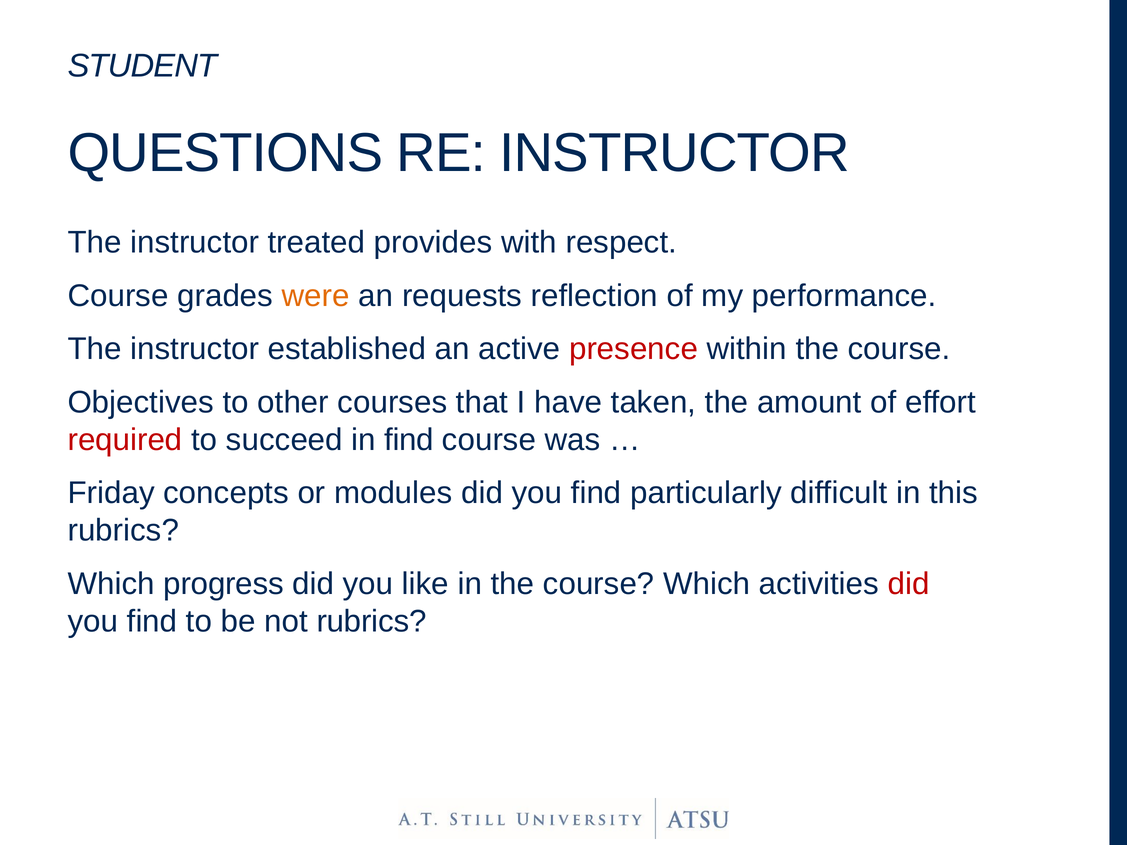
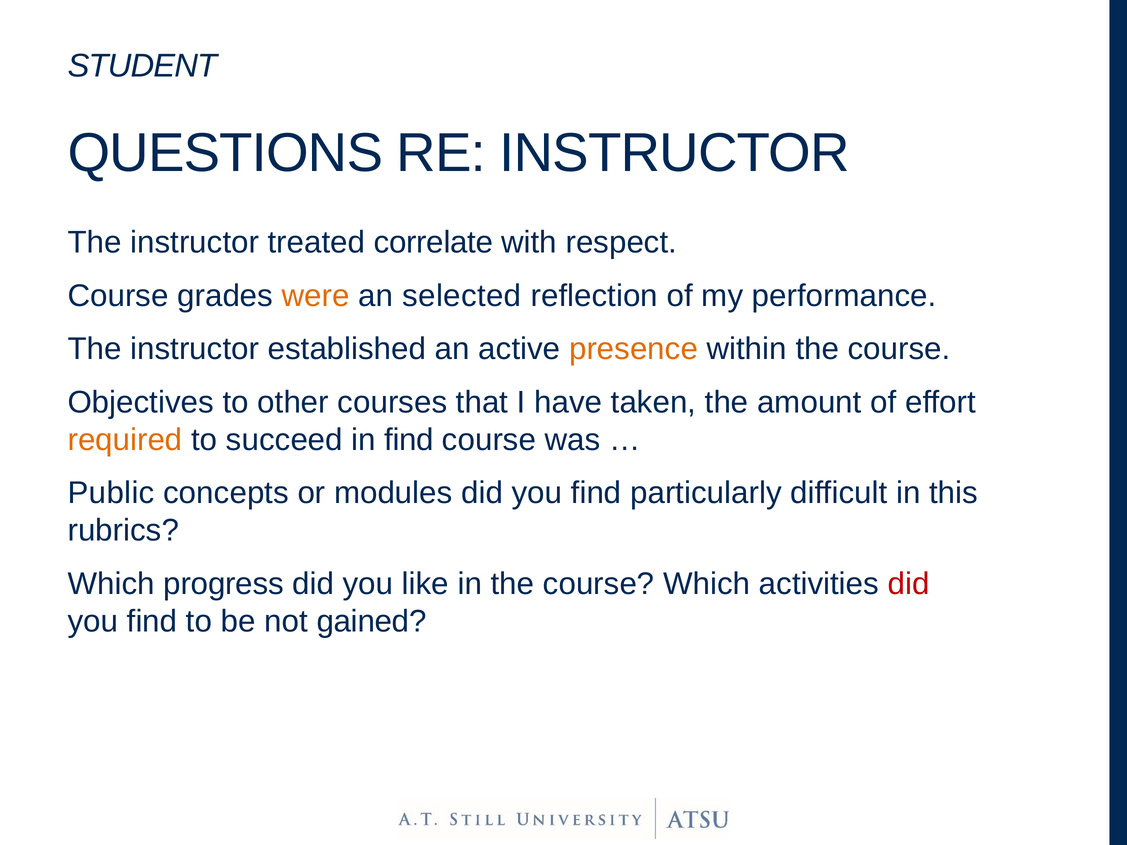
provides: provides -> correlate
requests: requests -> selected
presence colour: red -> orange
required colour: red -> orange
Friday: Friday -> Public
not rubrics: rubrics -> gained
